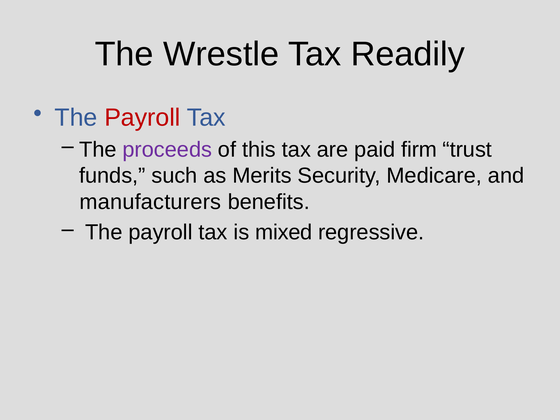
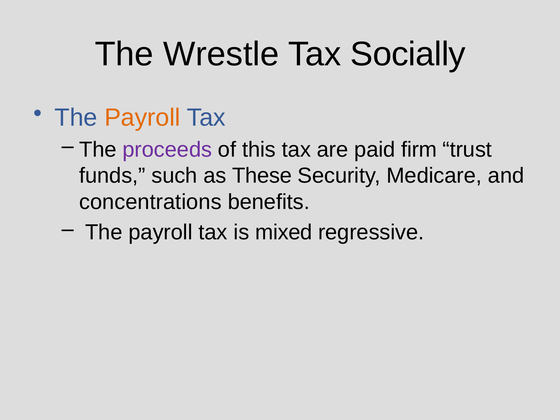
Readily: Readily -> Socially
Payroll at (142, 117) colour: red -> orange
Merits: Merits -> These
manufacturers: manufacturers -> concentrations
